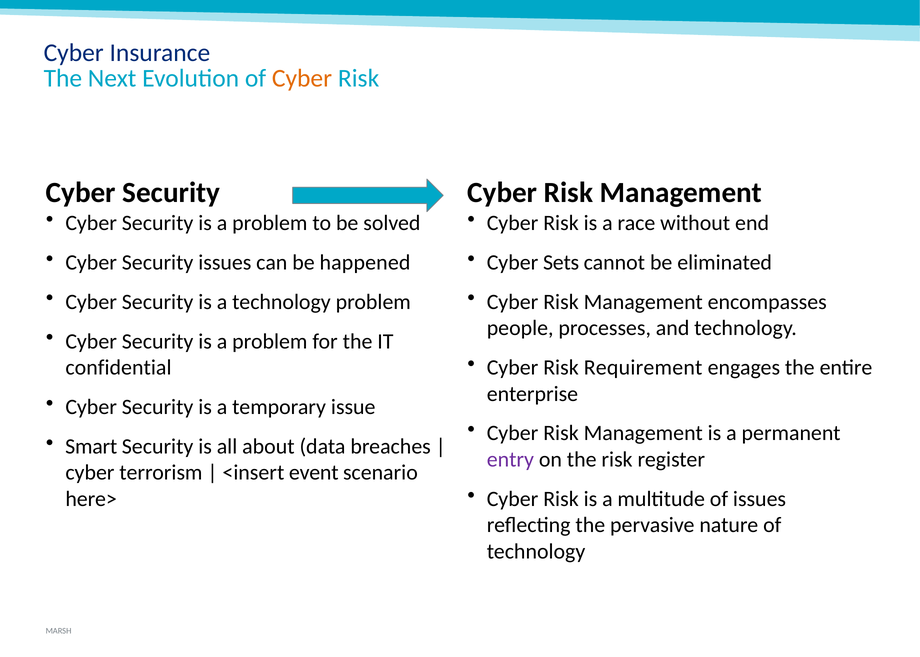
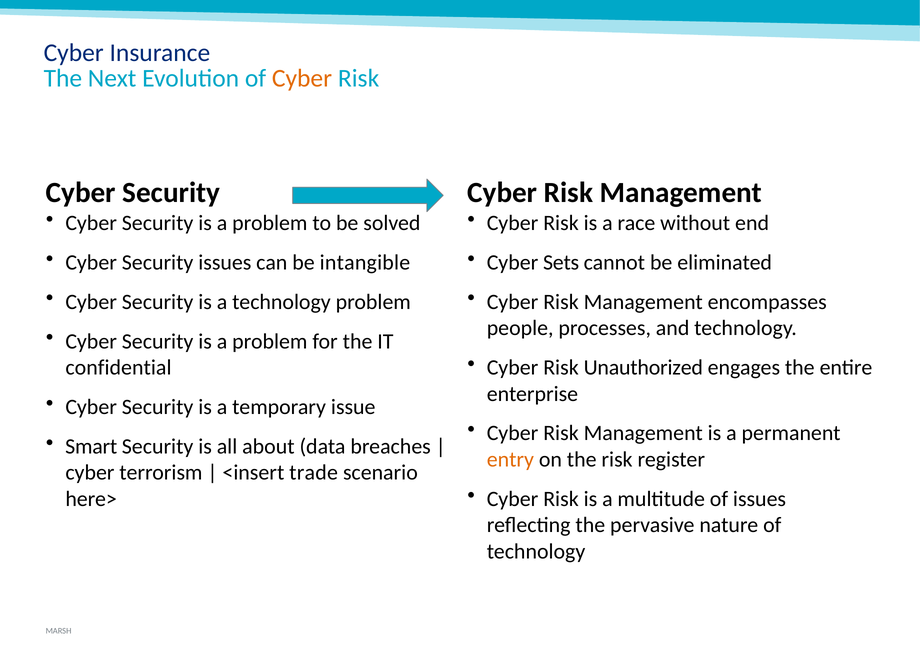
happened: happened -> intangible
Requirement: Requirement -> Unauthorized
entry colour: purple -> orange
event: event -> trade
